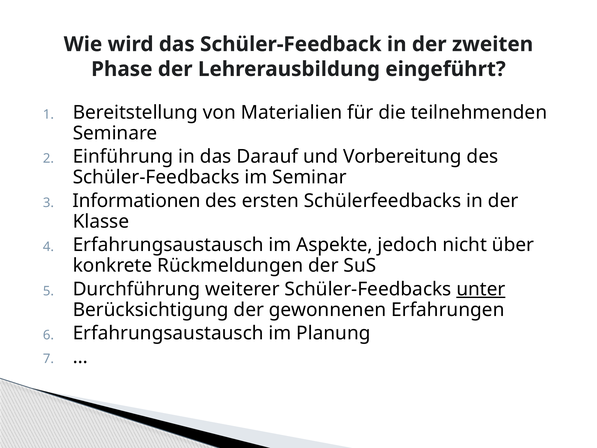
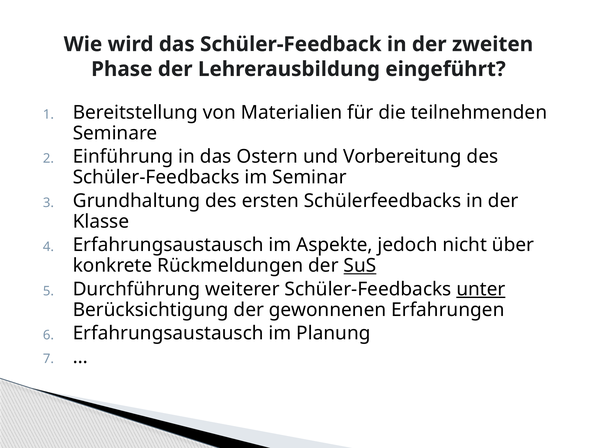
Darauf: Darauf -> Ostern
Informationen: Informationen -> Grundhaltung
SuS underline: none -> present
